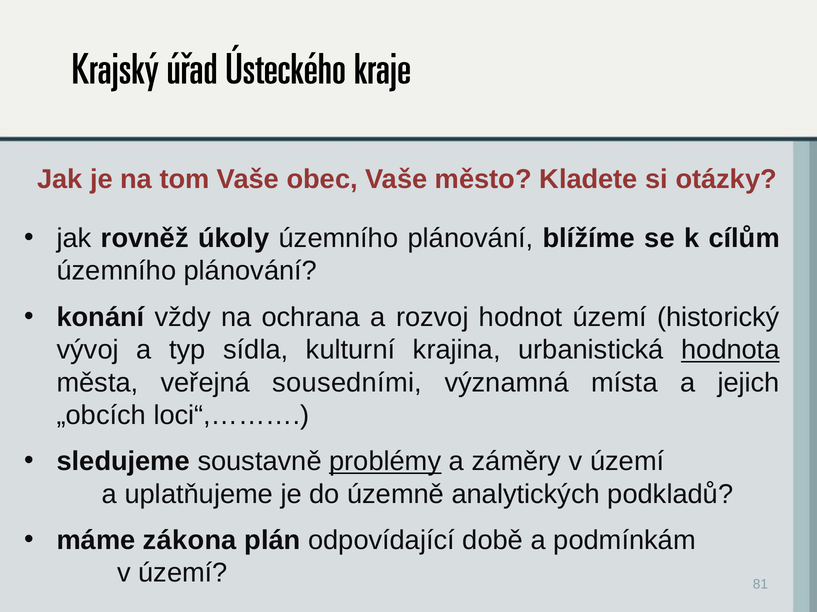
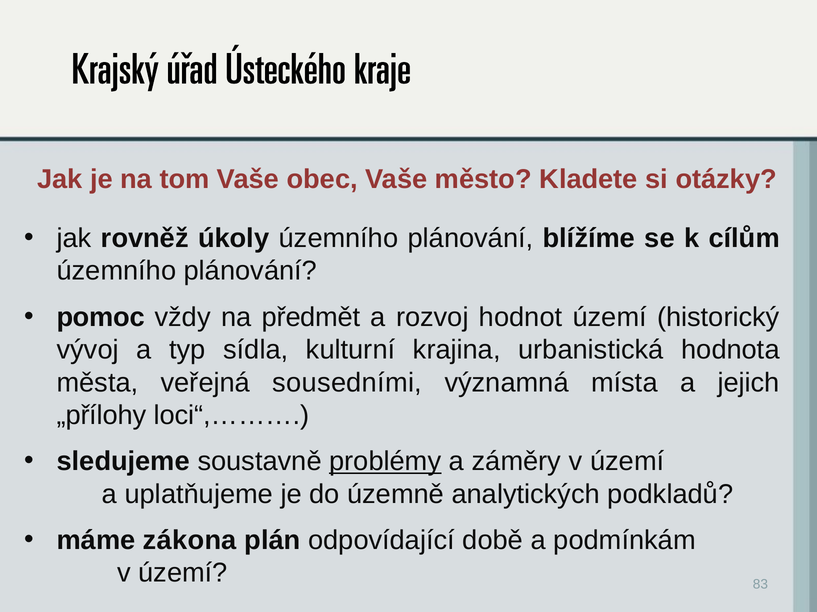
konání: konání -> pomoc
ochrana: ochrana -> předmět
hodnota underline: present -> none
„obcích: „obcích -> „přílohy
81: 81 -> 83
